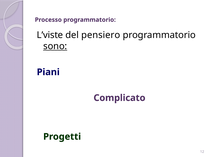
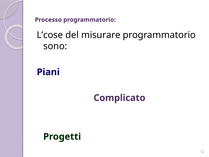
L’viste: L’viste -> L’cose
pensiero: pensiero -> misurare
sono underline: present -> none
